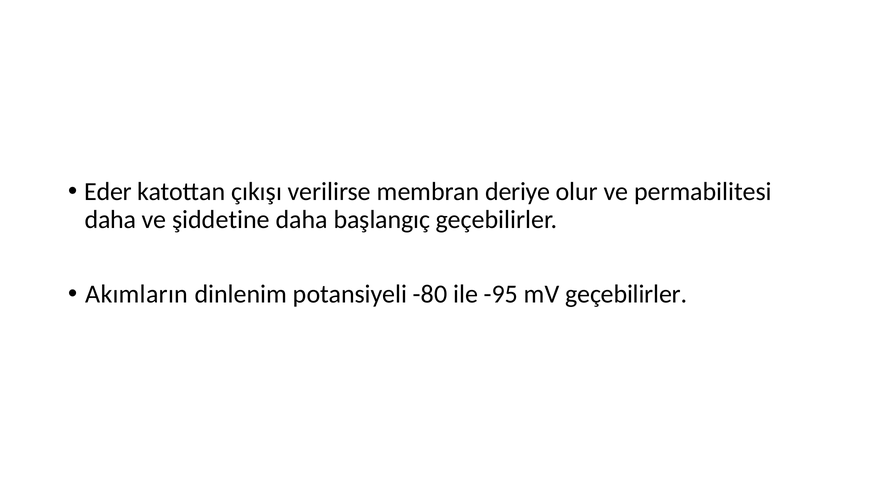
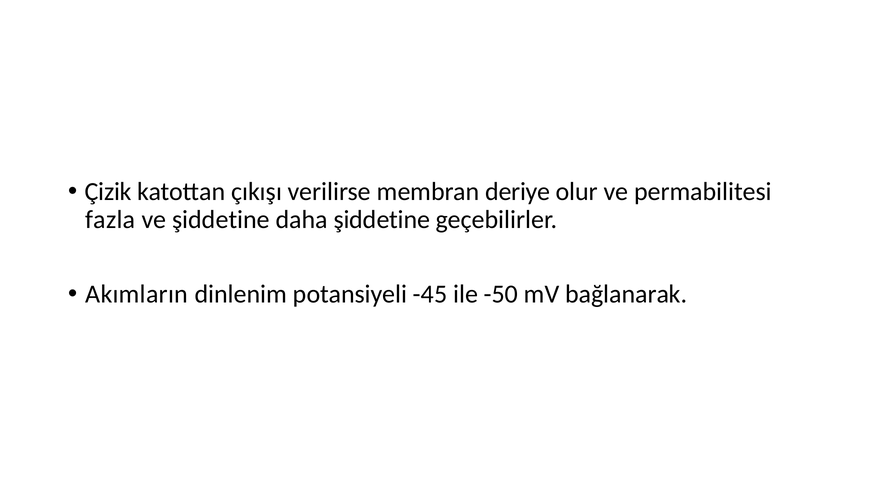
Eder: Eder -> Çizik
daha at (111, 219): daha -> fazla
daha başlangıç: başlangıç -> şiddetine
-80: -80 -> -45
-95: -95 -> -50
mV geçebilirler: geçebilirler -> bağlanarak
